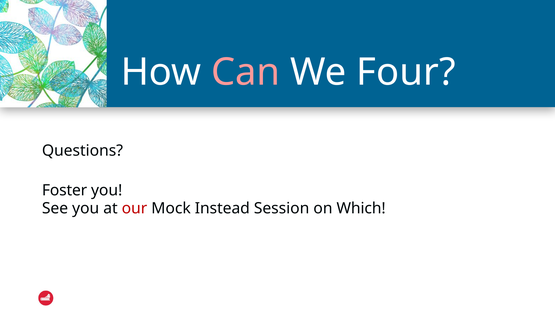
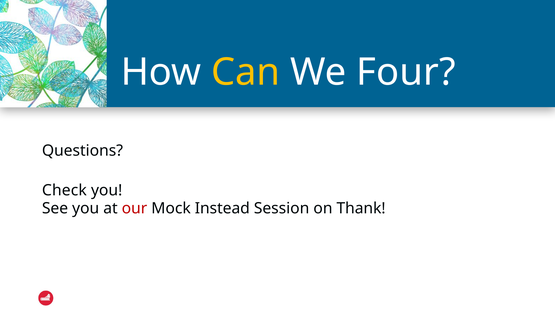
Can colour: pink -> yellow
Foster: Foster -> Check
Which: Which -> Thank
